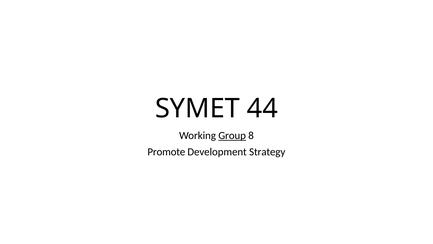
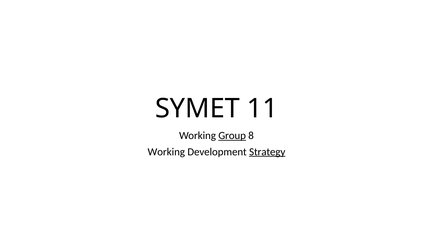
44: 44 -> 11
Promote at (166, 152): Promote -> Working
Strategy underline: none -> present
